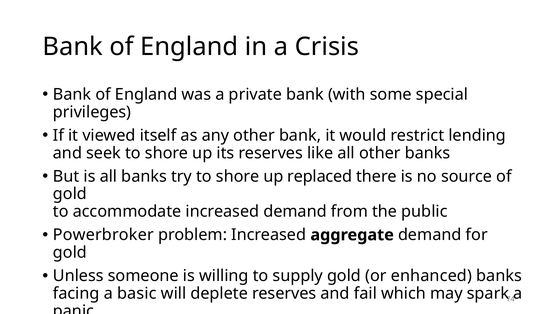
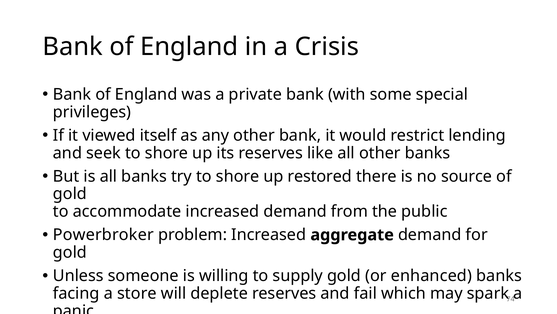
replaced: replaced -> restored
basic: basic -> store
